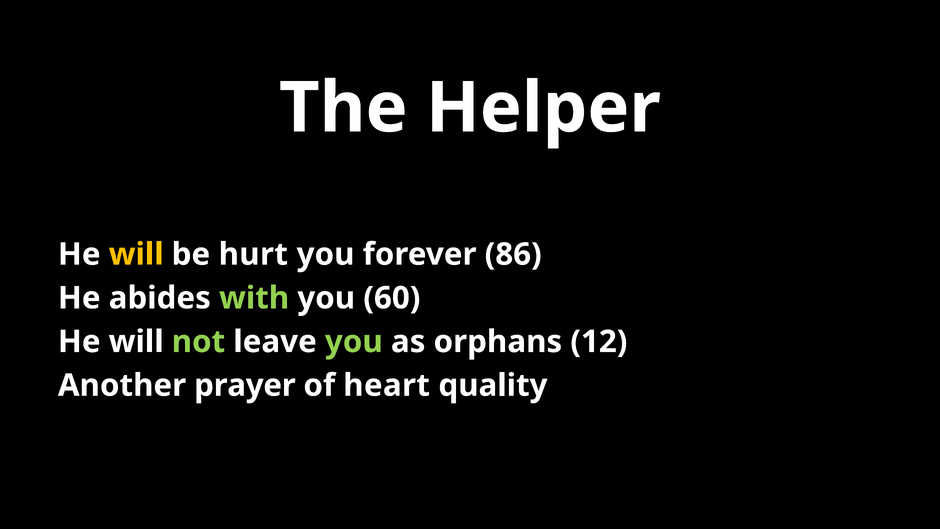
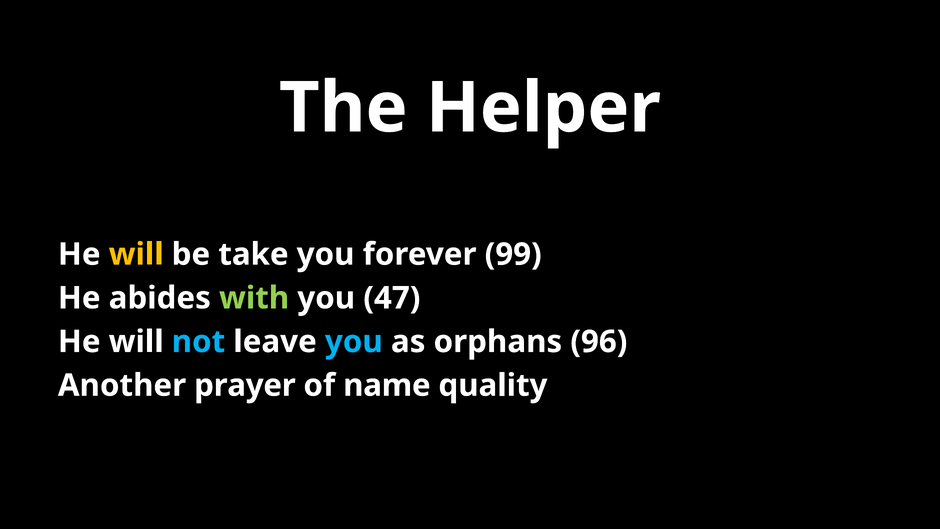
hurt: hurt -> take
86: 86 -> 99
60: 60 -> 47
not colour: light green -> light blue
you at (354, 342) colour: light green -> light blue
12: 12 -> 96
heart: heart -> name
